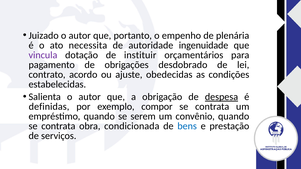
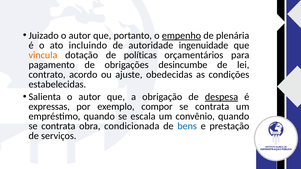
empenho underline: none -> present
necessita: necessita -> incluindo
vincula colour: purple -> orange
instituir: instituir -> políticas
desdobrado: desdobrado -> desincumbe
definidas: definidas -> expressas
serem: serem -> escala
